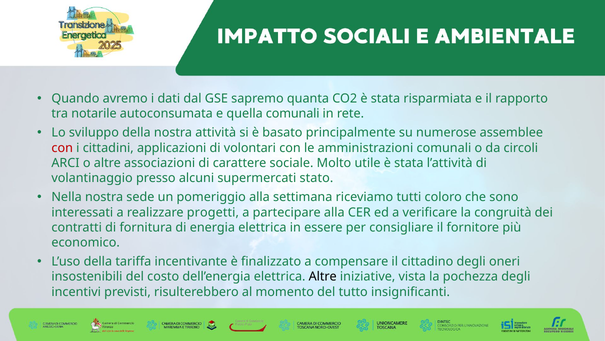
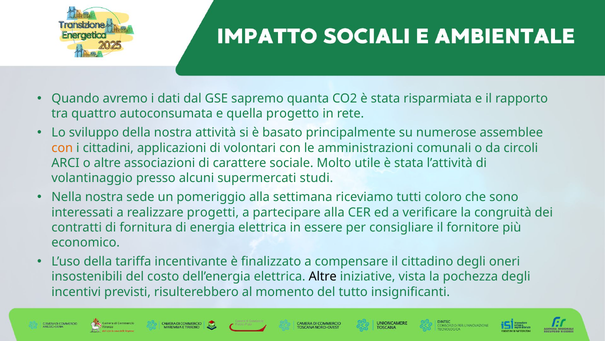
notarile: notarile -> quattro
quella comunali: comunali -> progetto
con at (62, 148) colour: red -> orange
stato: stato -> studi
